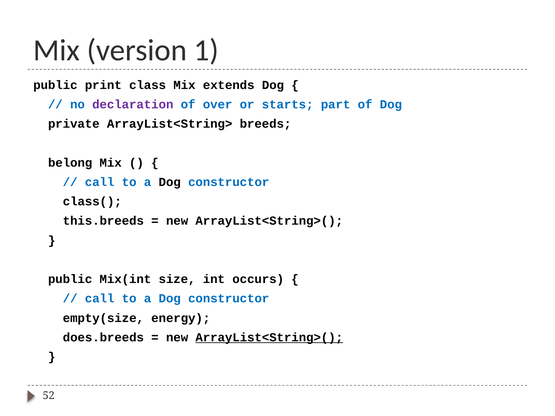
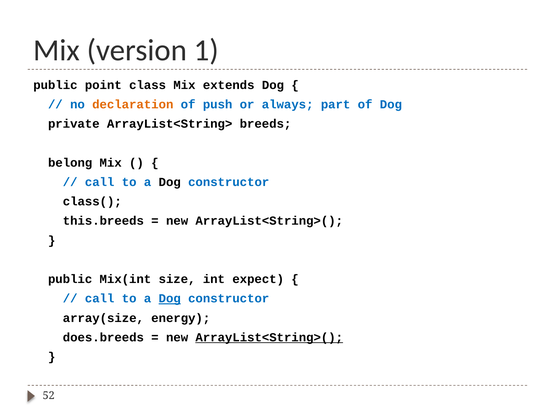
print: print -> point
declaration colour: purple -> orange
over: over -> push
starts: starts -> always
occurs: occurs -> expect
Dog at (170, 299) underline: none -> present
empty(size: empty(size -> array(size
